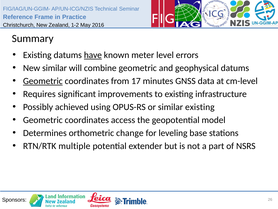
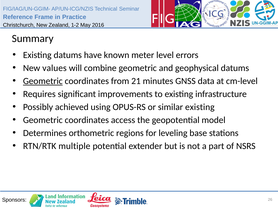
have underline: present -> none
New similar: similar -> values
17: 17 -> 21
change: change -> regions
